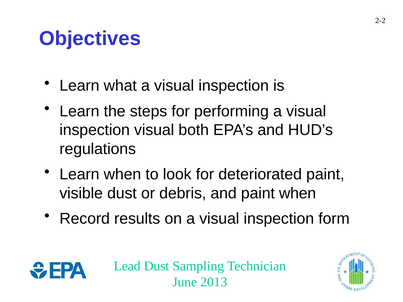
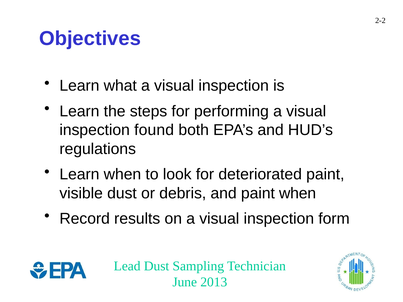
inspection visual: visual -> found
